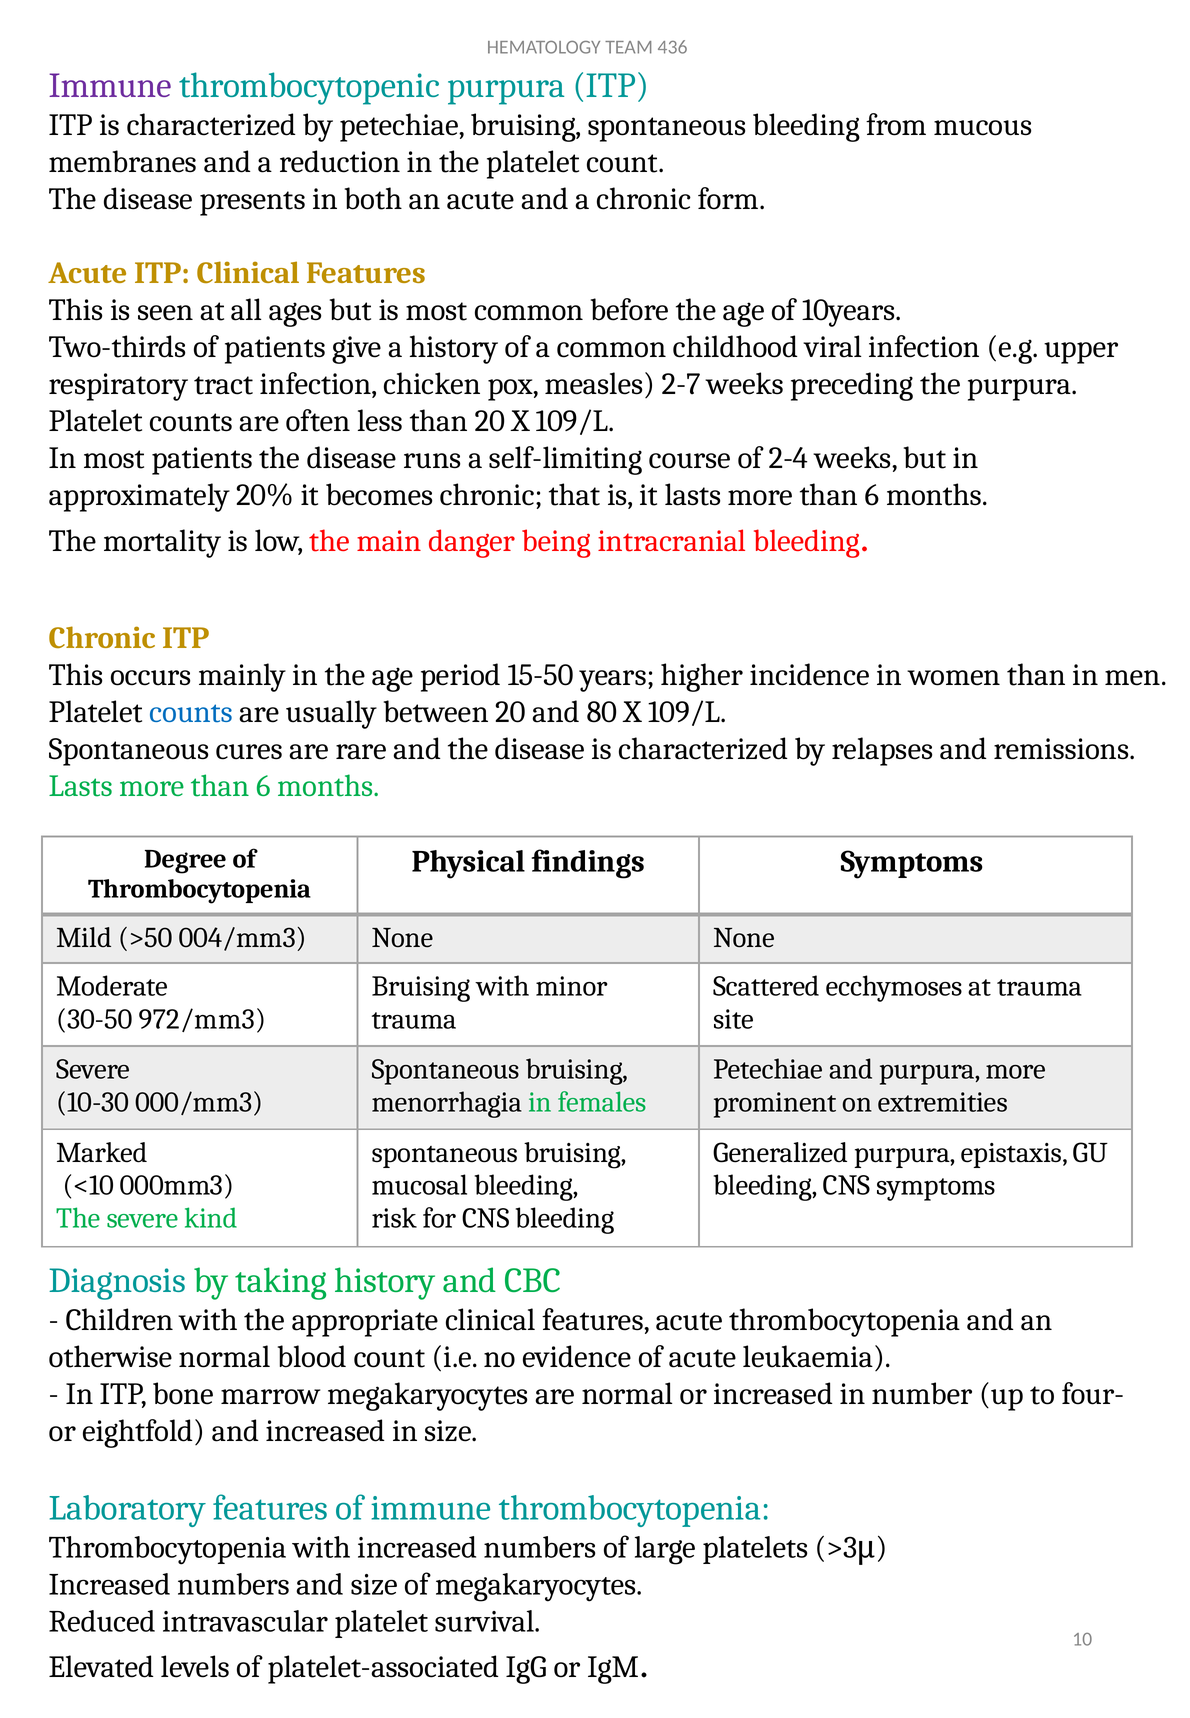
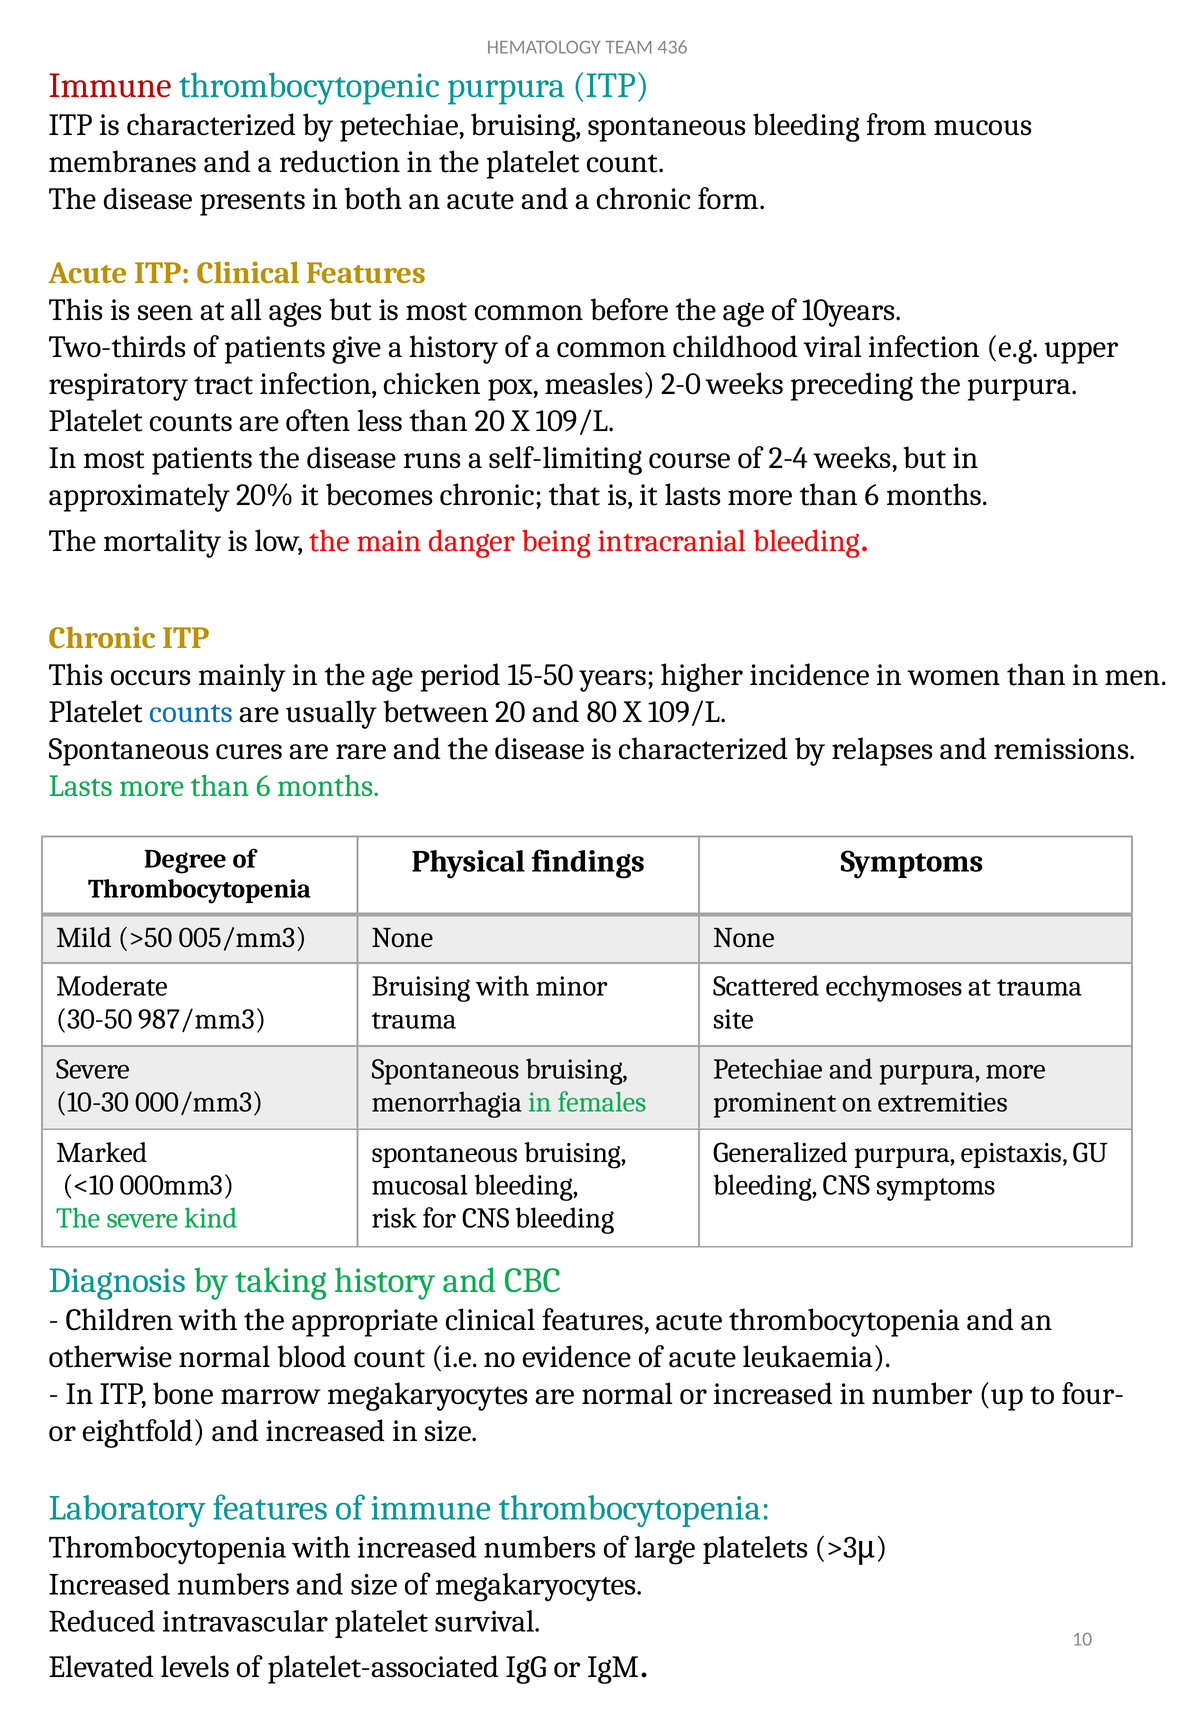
Immune at (110, 86) colour: purple -> red
2-7: 2-7 -> 2-0
004/mm3: 004/mm3 -> 005/mm3
972/mm3: 972/mm3 -> 987/mm3
